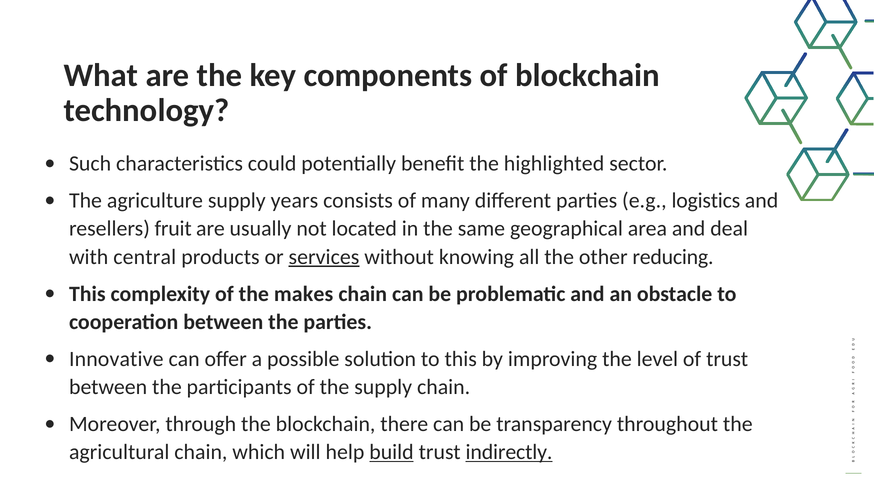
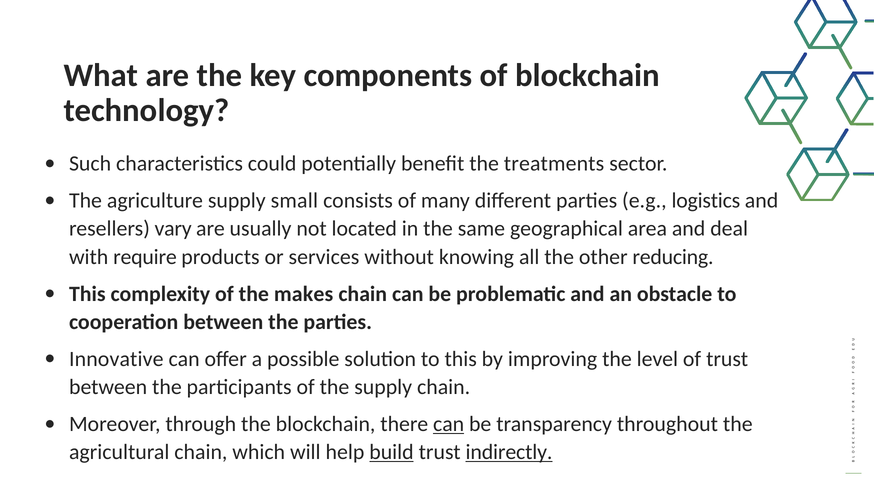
highlighted: highlighted -> treatments
years: years -> small
fruit: fruit -> vary
central: central -> require
services underline: present -> none
can at (449, 425) underline: none -> present
